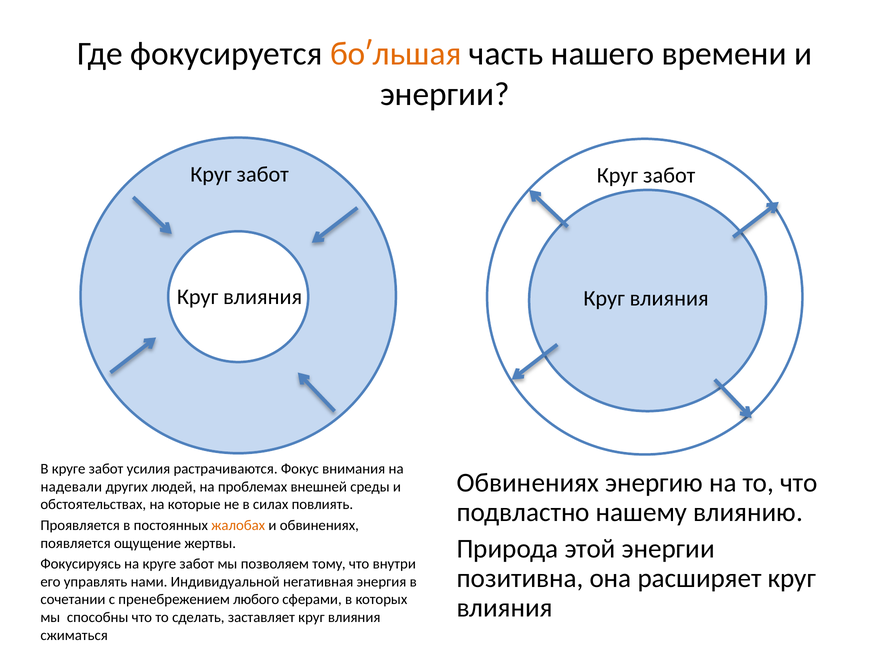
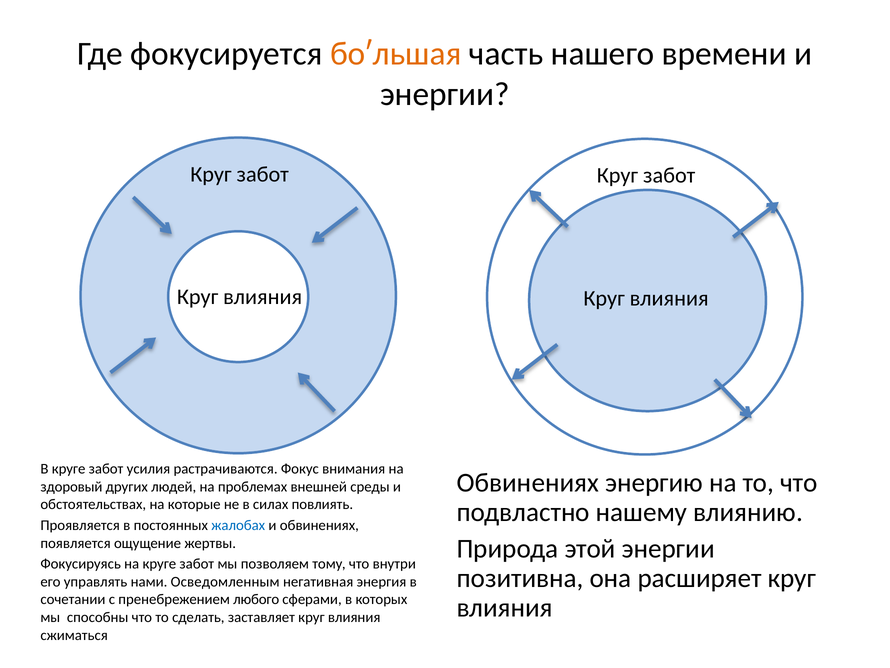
надевали: надевали -> здоровый
жалобах colour: orange -> blue
Индивидуальной: Индивидуальной -> Осведомленным
